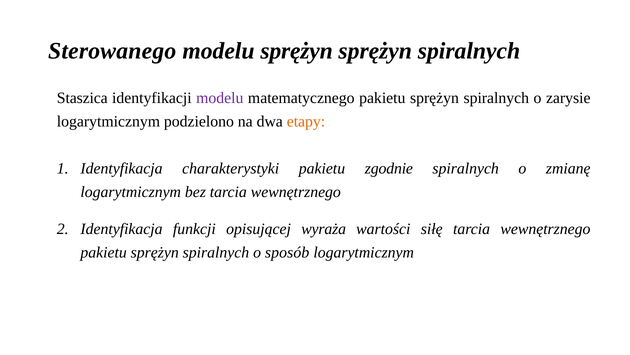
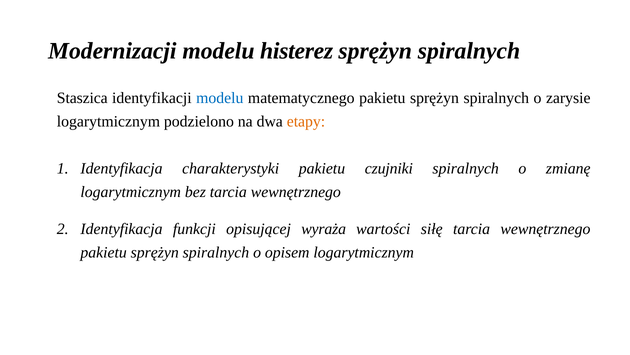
Sterowanego: Sterowanego -> Modernizacji
modelu sprężyn: sprężyn -> histerez
modelu at (220, 98) colour: purple -> blue
zgodnie: zgodnie -> czujniki
sposób: sposób -> opisem
